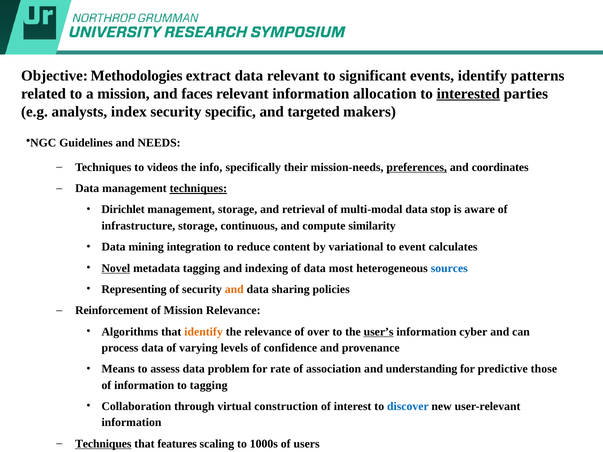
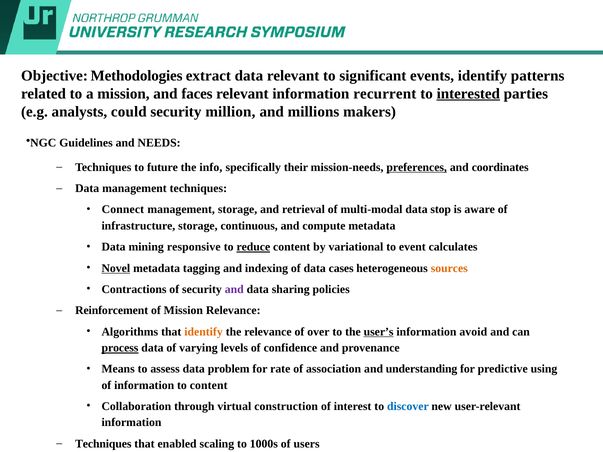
allocation: allocation -> recurrent
index: index -> could
specific: specific -> million
targeted: targeted -> millions
videos: videos -> future
techniques at (198, 189) underline: present -> none
Dirichlet: Dirichlet -> Connect
compute similarity: similarity -> metadata
integration: integration -> responsive
reduce underline: none -> present
most: most -> cases
sources colour: blue -> orange
Representing: Representing -> Contractions
and at (234, 289) colour: orange -> purple
cyber: cyber -> avoid
process underline: none -> present
those: those -> using
to tagging: tagging -> content
Techniques at (103, 444) underline: present -> none
features: features -> enabled
